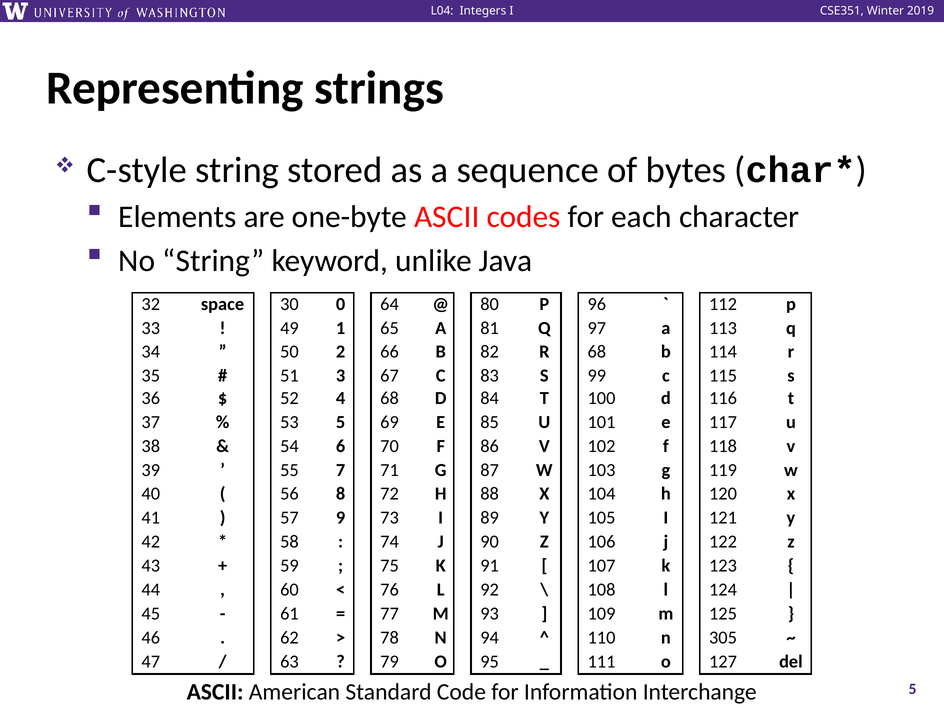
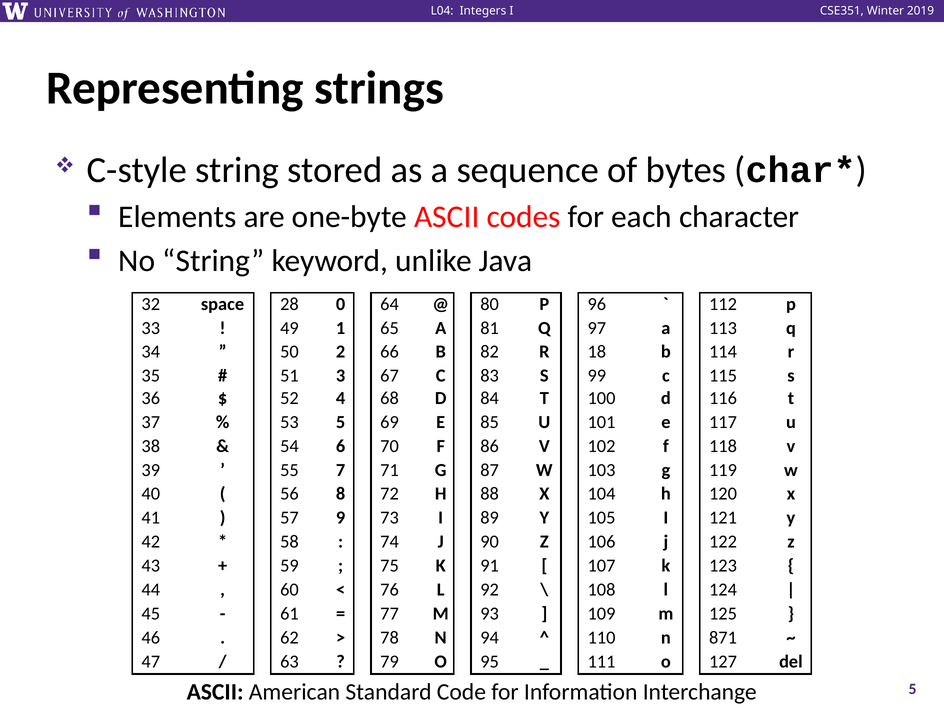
30: 30 -> 28
R 68: 68 -> 18
305: 305 -> 871
